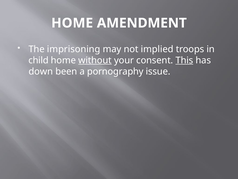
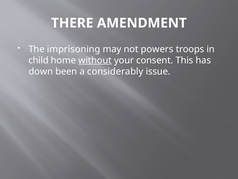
HOME at (72, 23): HOME -> THERE
implied: implied -> powers
This underline: present -> none
pornography: pornography -> considerably
